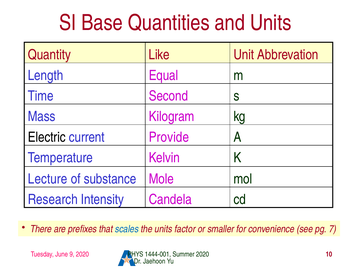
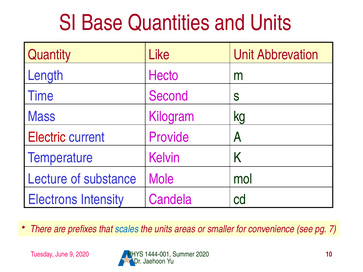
Equal: Equal -> Hecto
Electric colour: black -> red
Research: Research -> Electrons
factor: factor -> areas
